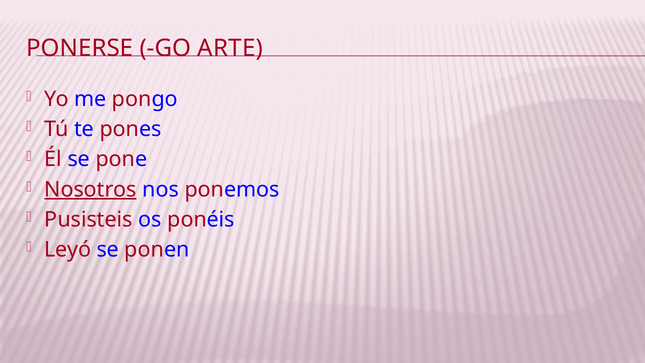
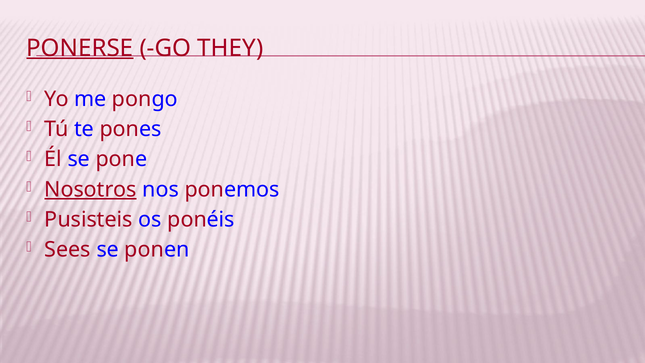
PONERSE underline: none -> present
ARTE: ARTE -> THEY
Leyó: Leyó -> Sees
